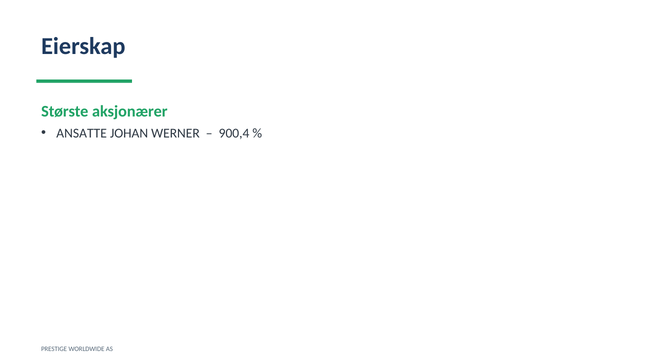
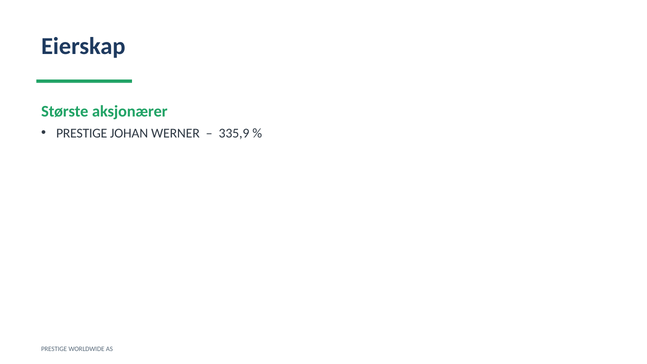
ANSATTE at (82, 133): ANSATTE -> PRESTIGE
900,4: 900,4 -> 335,9
